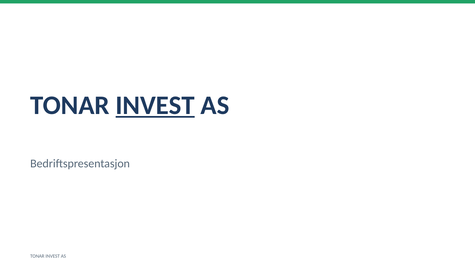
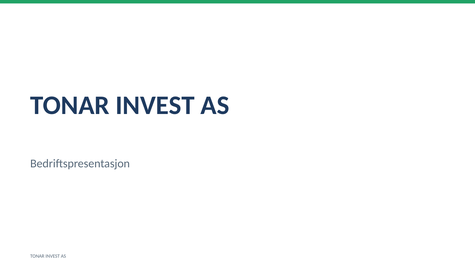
INVEST at (155, 105) underline: present -> none
